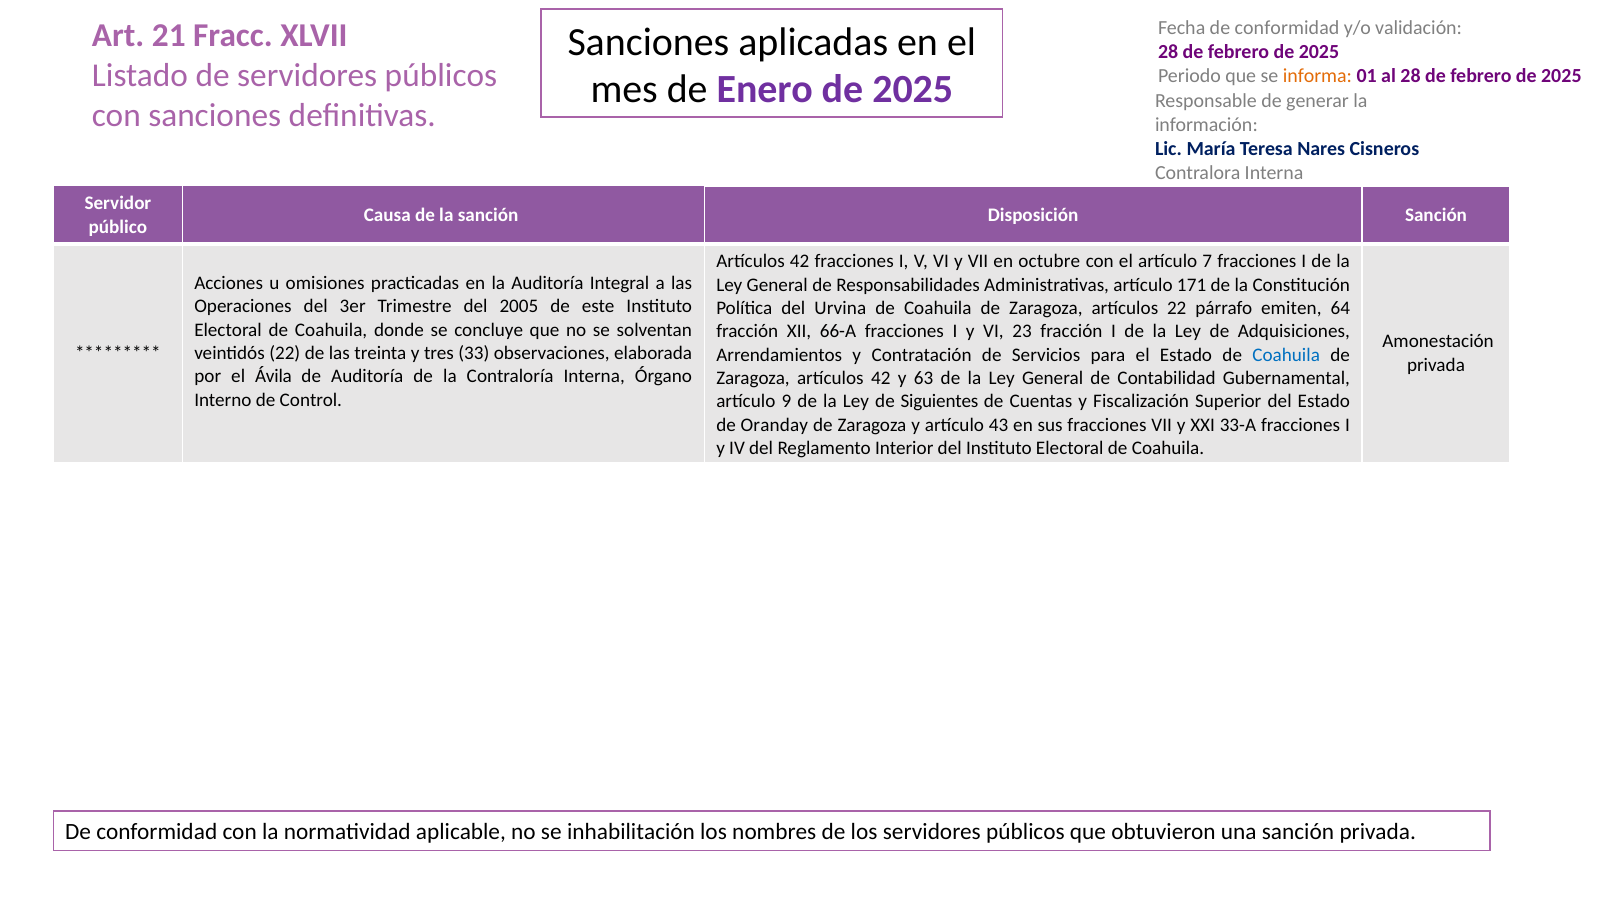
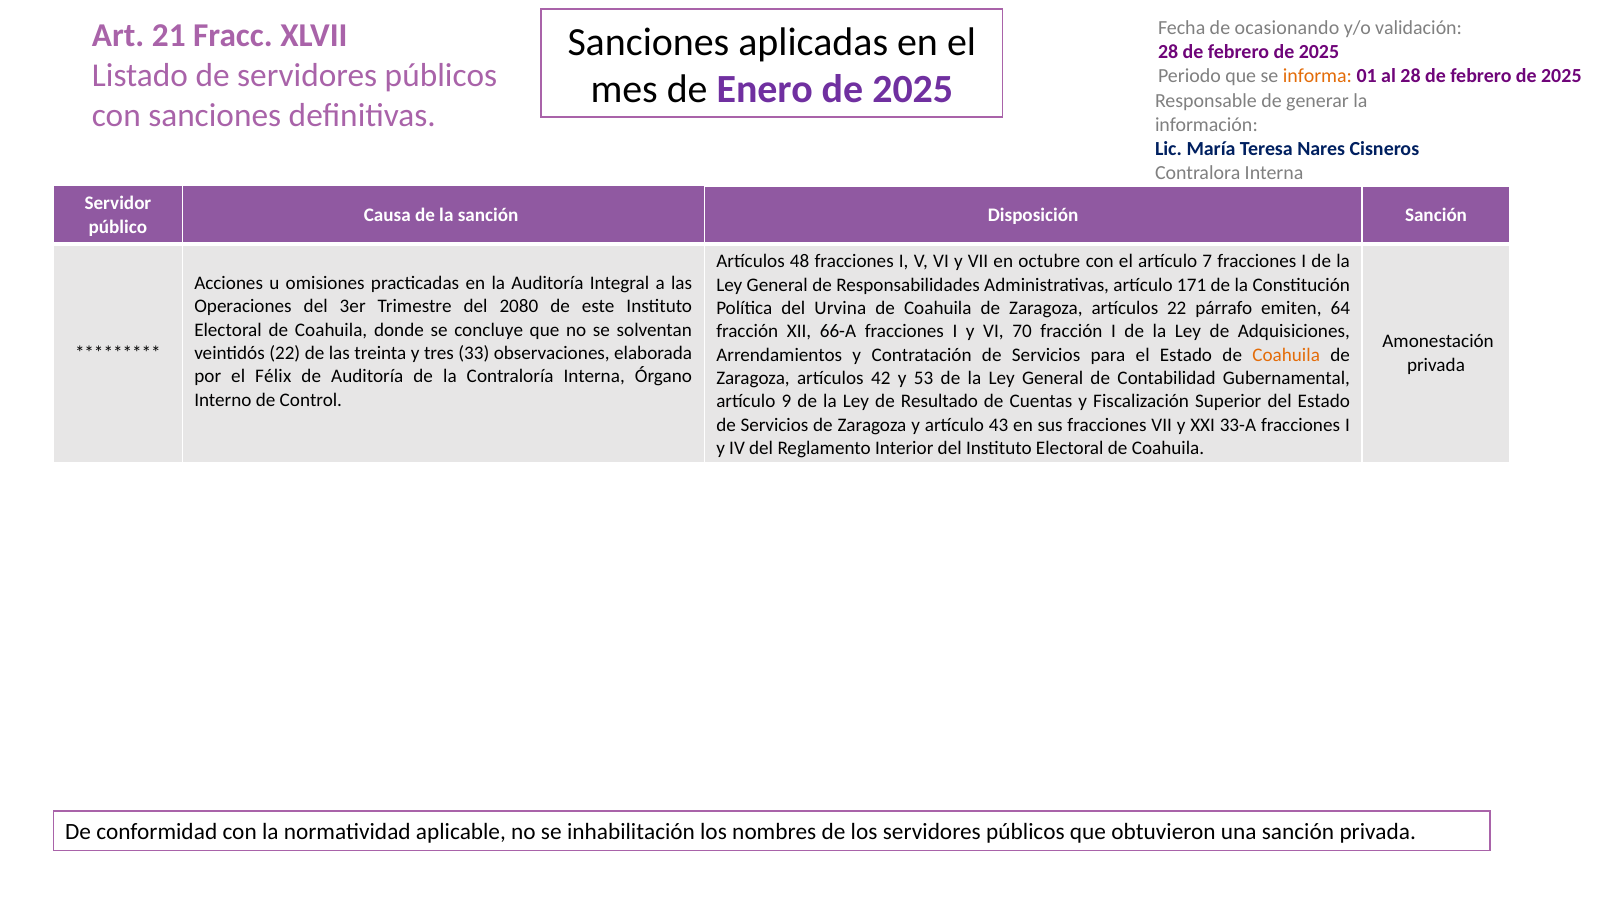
Fecha de conformidad: conformidad -> ocasionando
42 at (800, 262): 42 -> 48
2005: 2005 -> 2080
23: 23 -> 70
Coahuila at (1286, 355) colour: blue -> orange
Ávila: Ávila -> Félix
63: 63 -> 53
Siguientes: Siguientes -> Resultado
Oranday at (774, 425): Oranday -> Servicios
